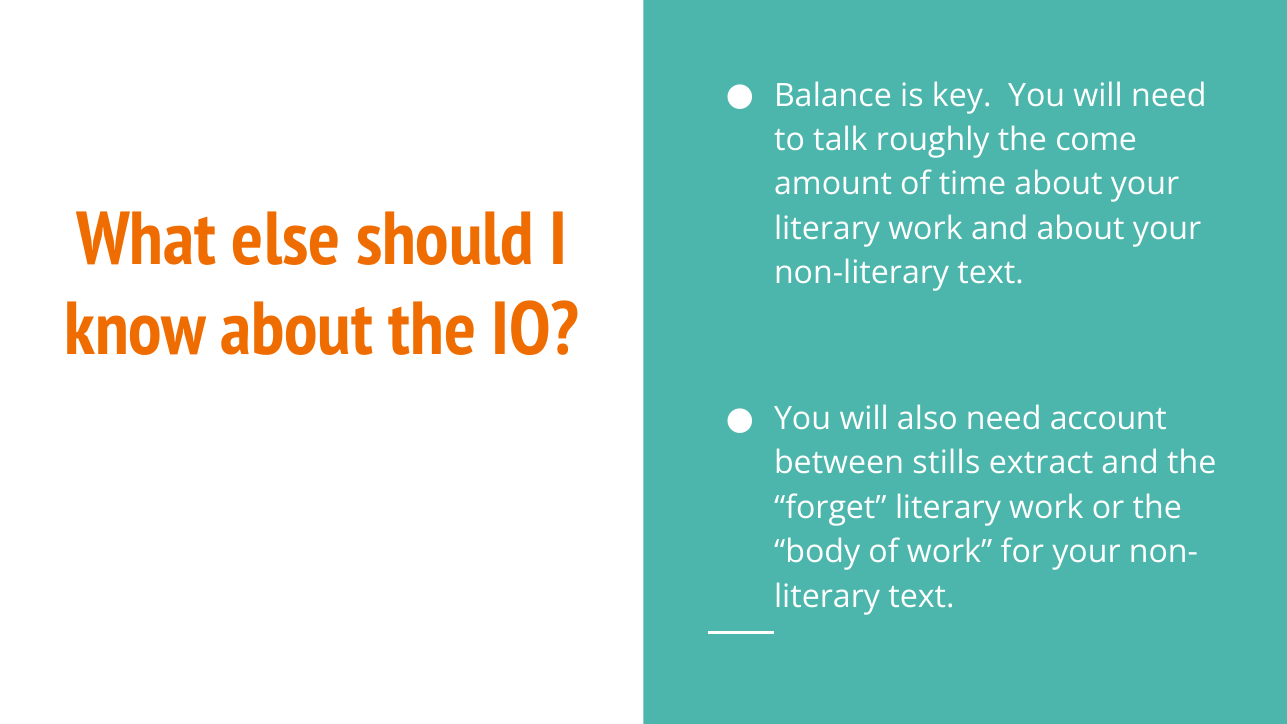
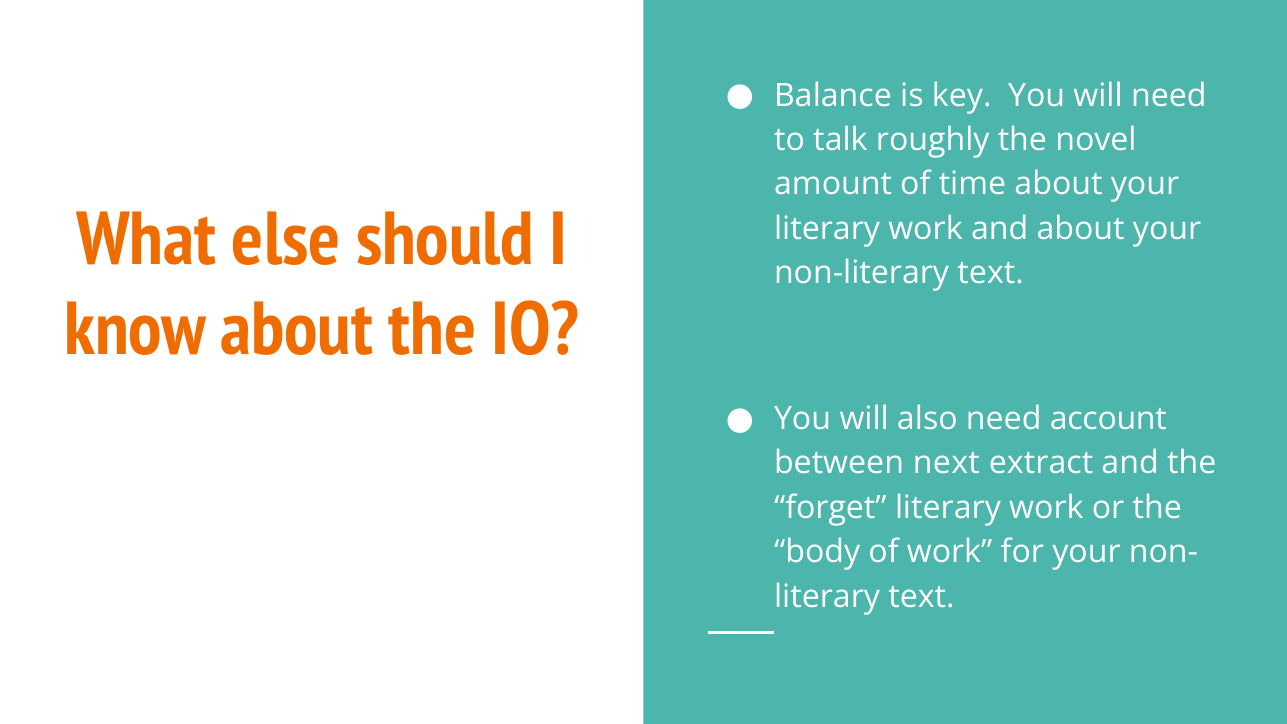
come: come -> novel
stills: stills -> next
